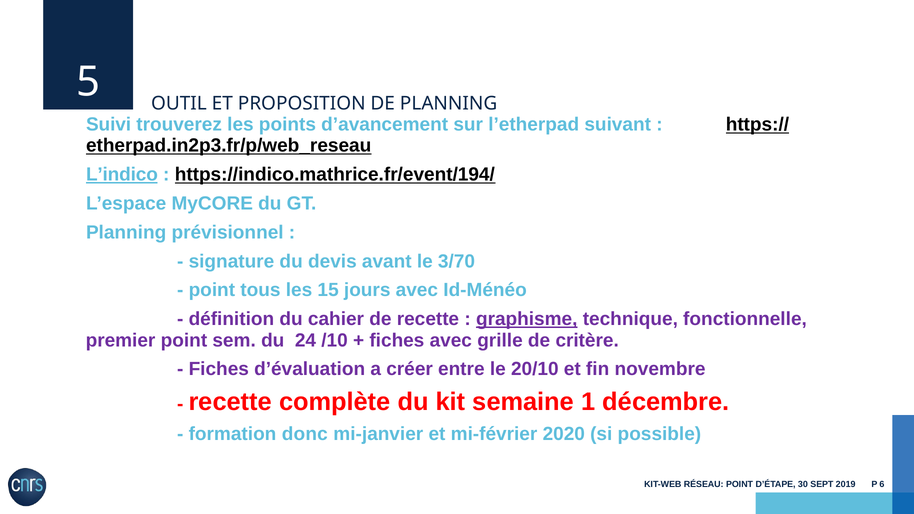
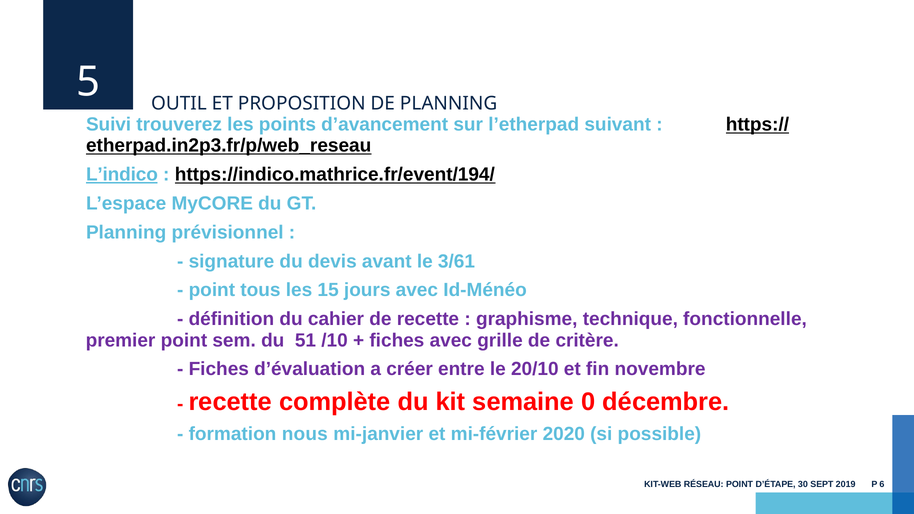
3/70: 3/70 -> 3/61
graphisme underline: present -> none
24: 24 -> 51
1: 1 -> 0
donc: donc -> nous
